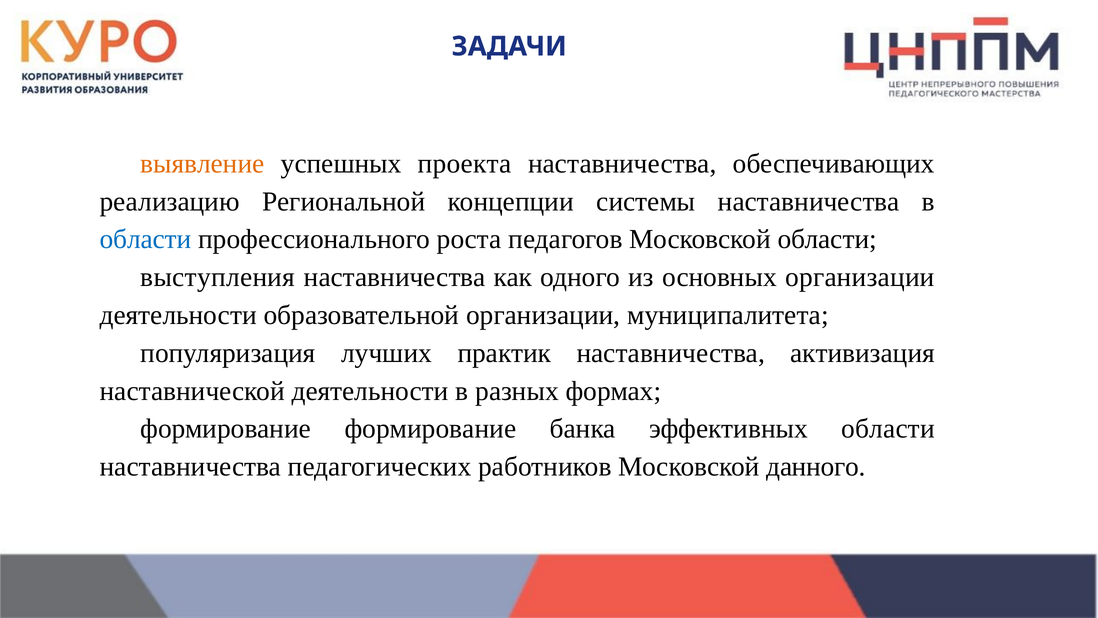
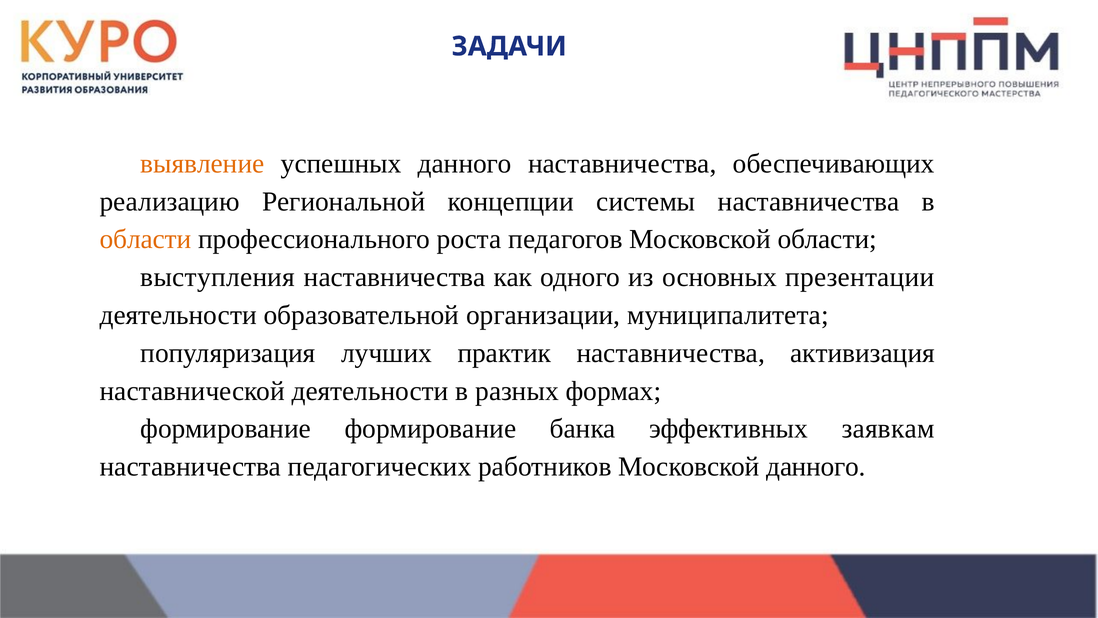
успешных проекта: проекта -> данного
области at (146, 239) colour: blue -> orange
основных организации: организации -> презентации
эффективных области: области -> заявкам
